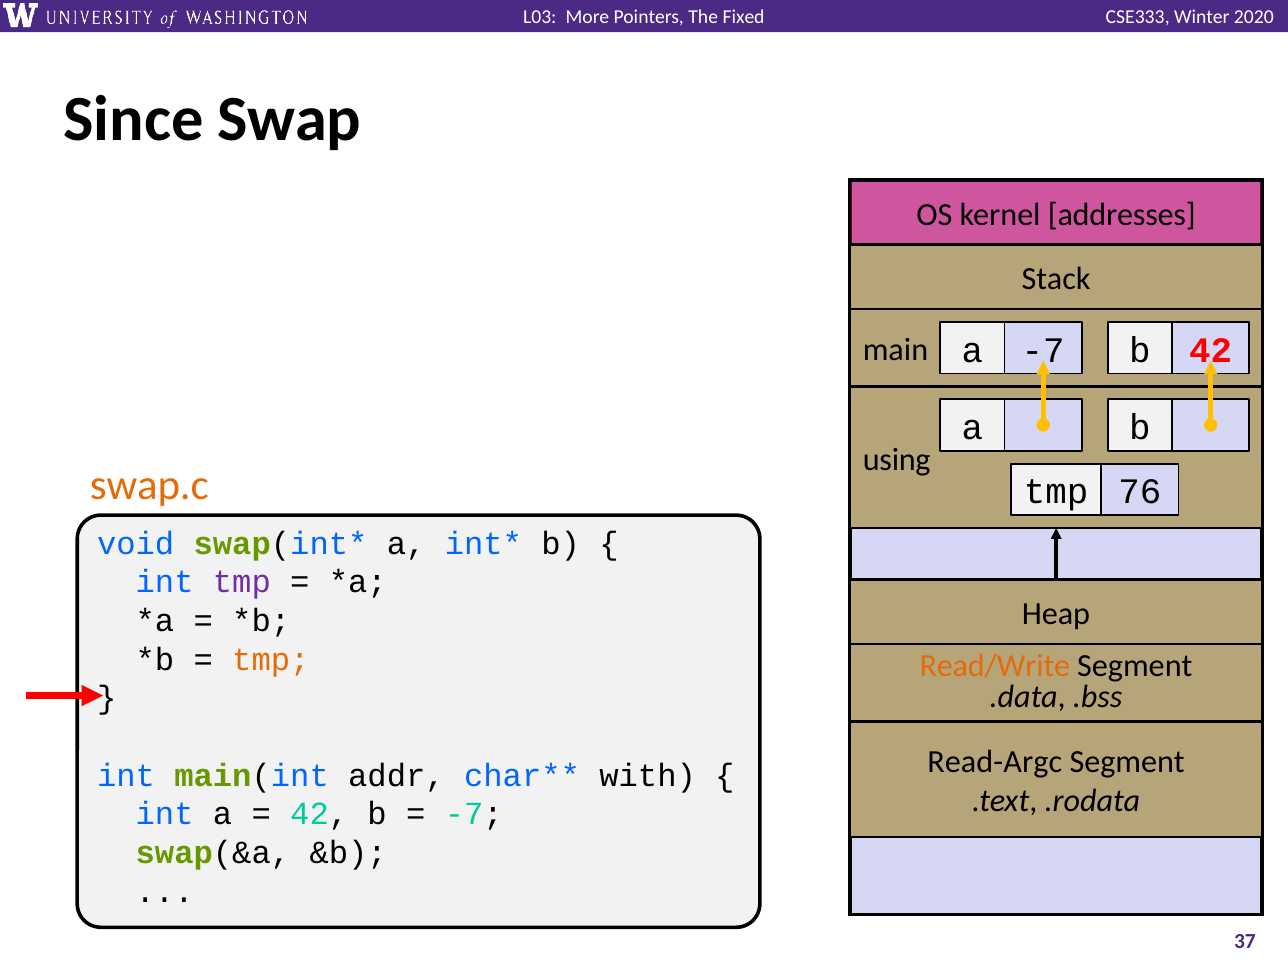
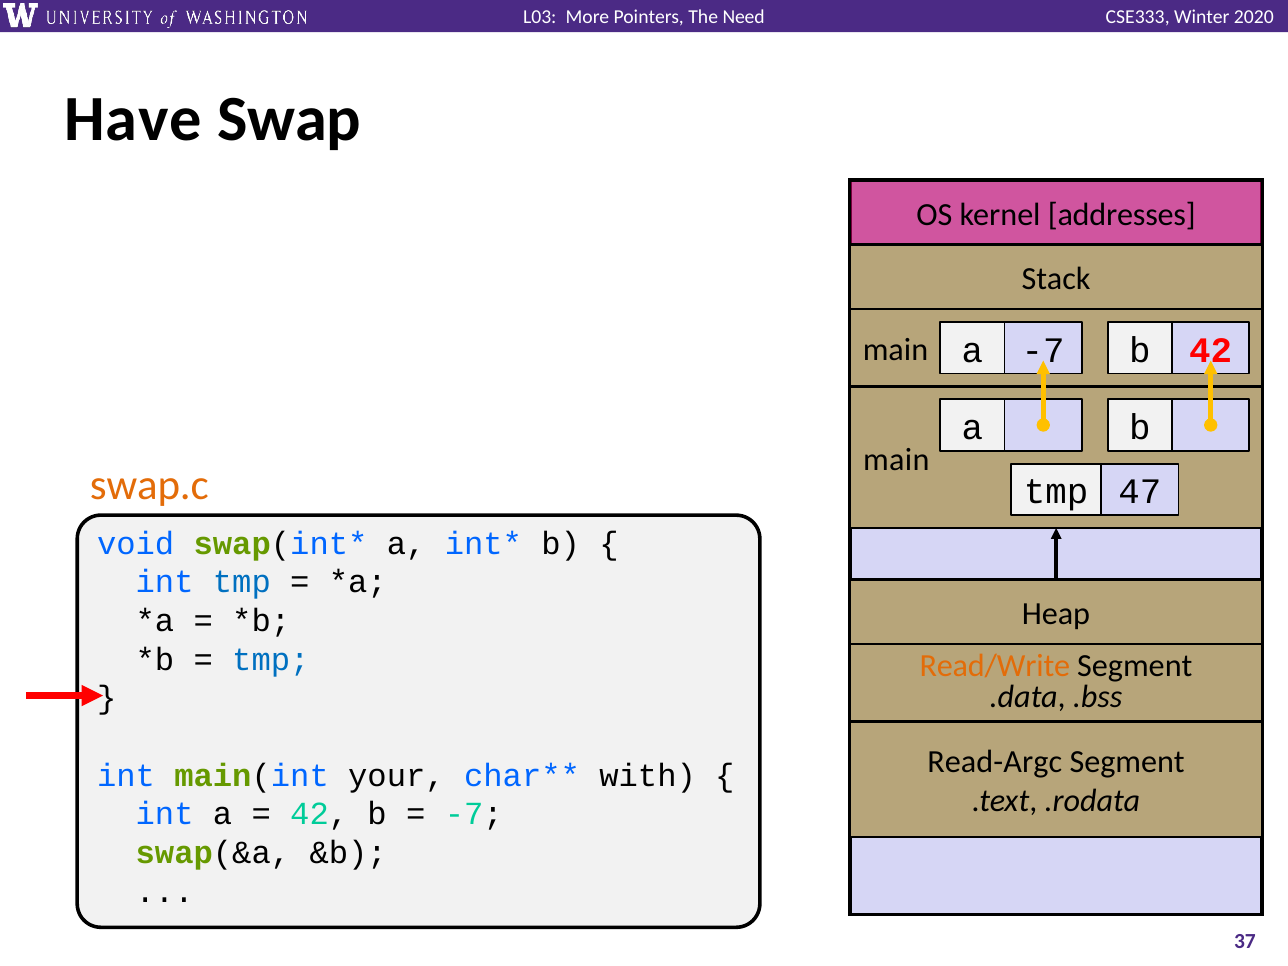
Fixed: Fixed -> Need
Since: Since -> Have
using at (897, 459): using -> main
76: 76 -> 47
tmp at (242, 582) colour: purple -> blue
tmp at (271, 660) colour: orange -> blue
addr: addr -> your
